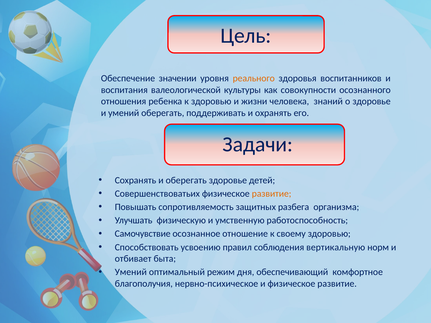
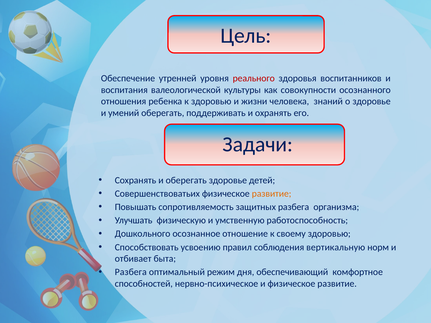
значении: значении -> утренней
реального colour: orange -> red
Самочувствие: Самочувствие -> Дошкольного
Умений at (131, 272): Умений -> Разбега
благополучия: благополучия -> способностей
